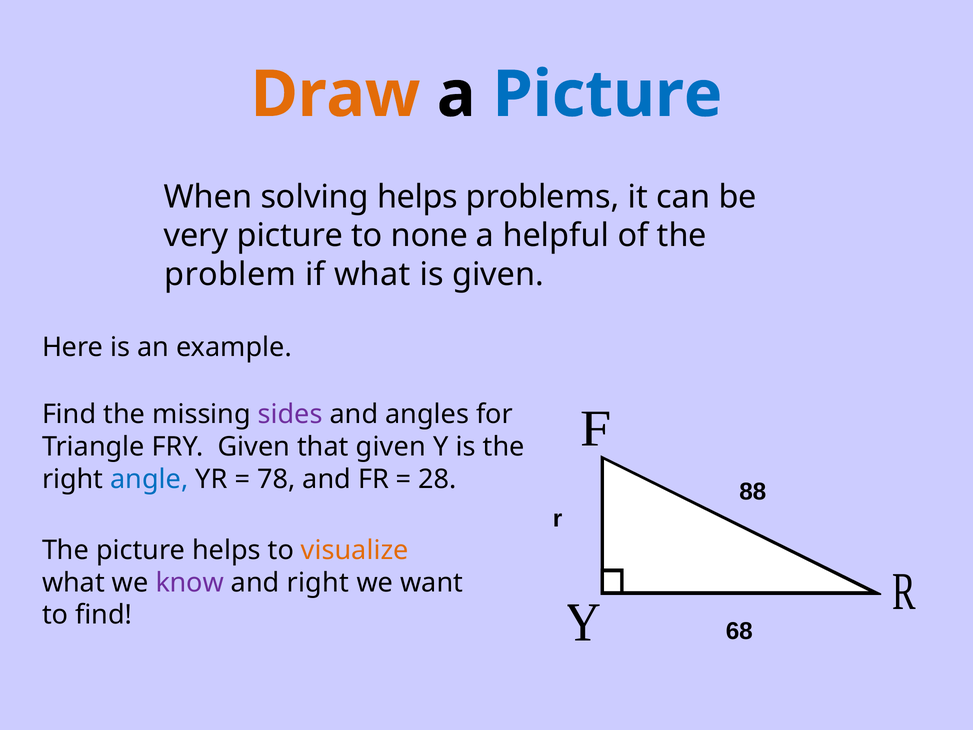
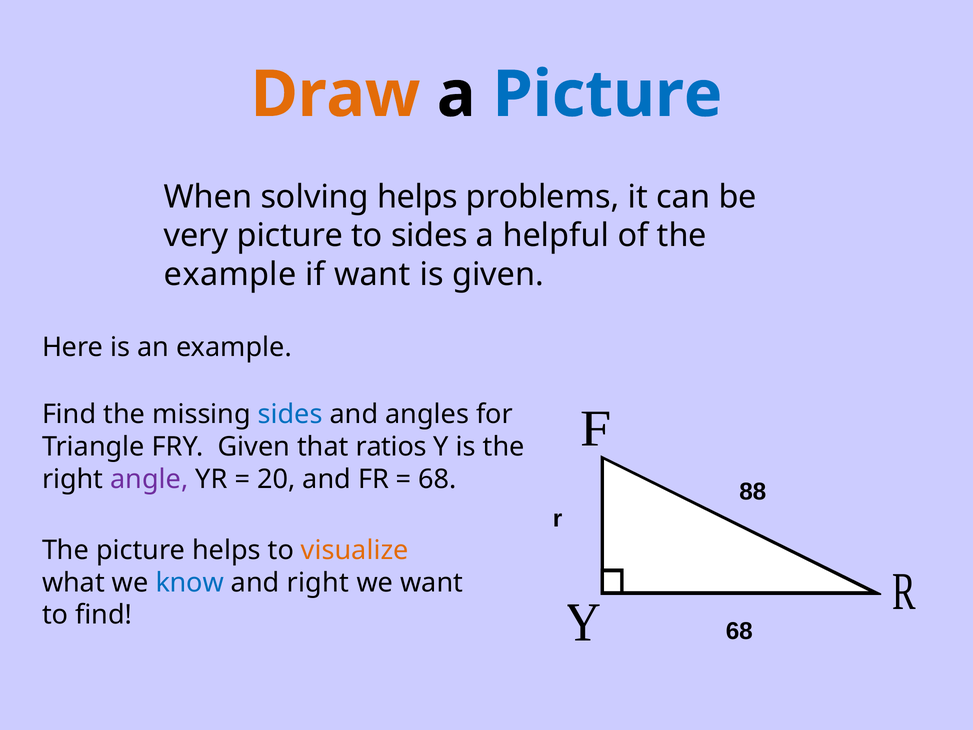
to none: none -> sides
problem at (230, 275): problem -> example
if what: what -> want
sides at (290, 414) colour: purple -> blue
that given: given -> ratios
angle colour: blue -> purple
78: 78 -> 20
28 at (438, 479): 28 -> 68
know colour: purple -> blue
